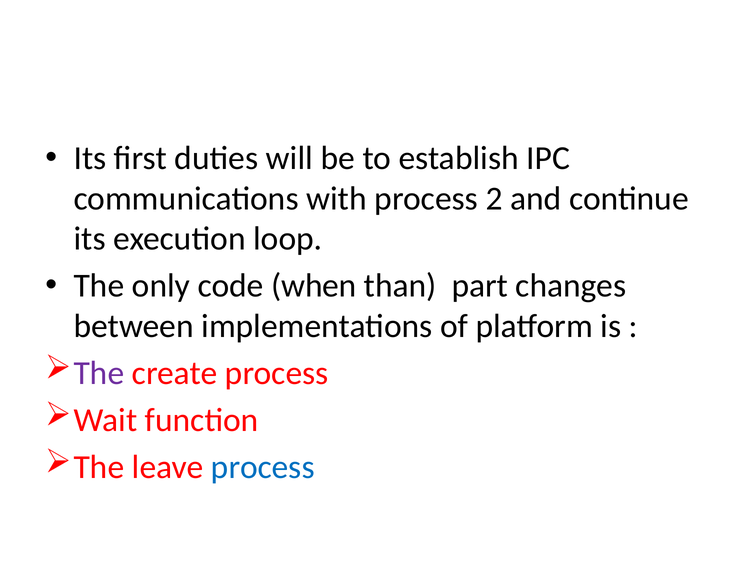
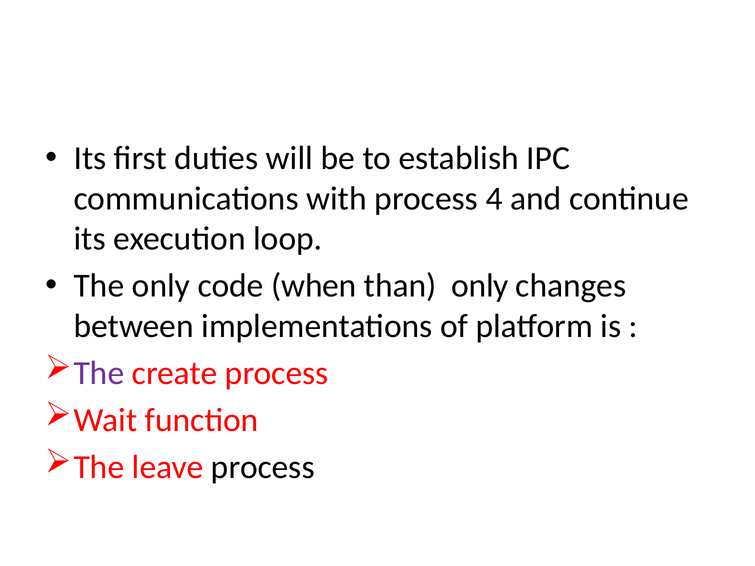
2: 2 -> 4
than part: part -> only
process at (263, 467) colour: blue -> black
